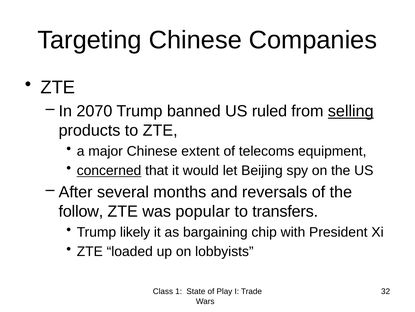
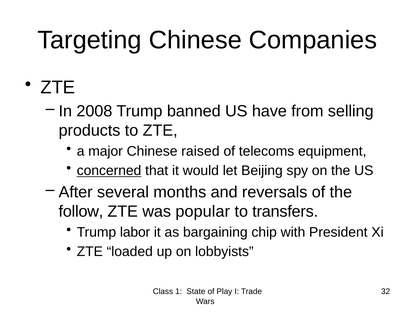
2070: 2070 -> 2008
ruled: ruled -> have
selling underline: present -> none
extent: extent -> raised
likely: likely -> labor
